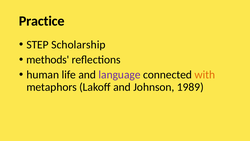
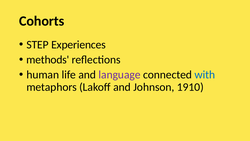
Practice: Practice -> Cohorts
Scholarship: Scholarship -> Experiences
with colour: orange -> blue
1989: 1989 -> 1910
